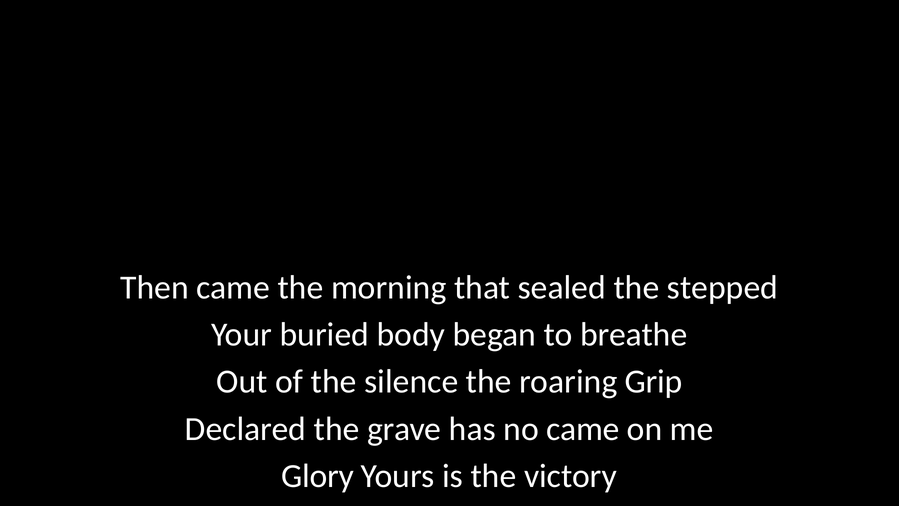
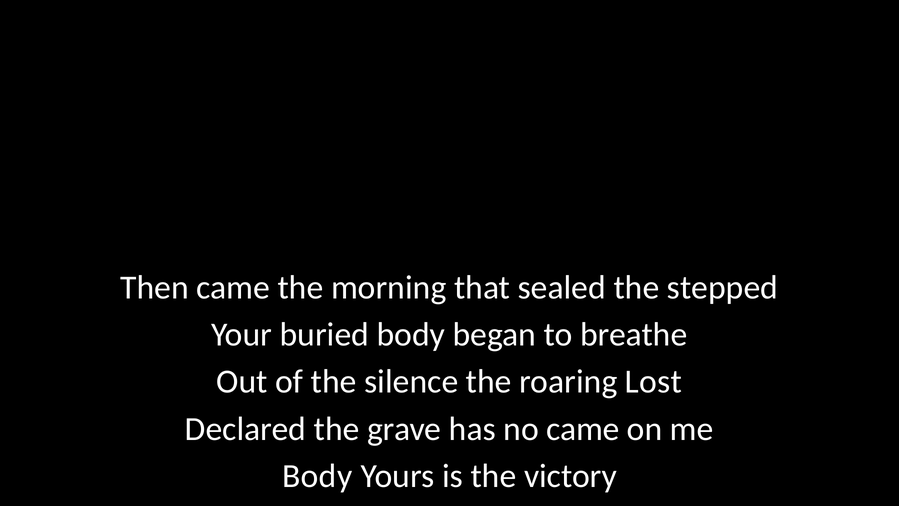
Grip: Grip -> Lost
Glory at (318, 476): Glory -> Body
